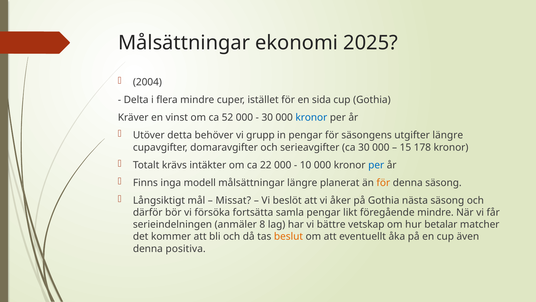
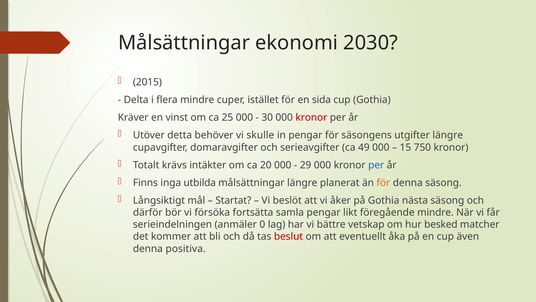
2025: 2025 -> 2030
2004: 2004 -> 2015
52: 52 -> 25
kronor at (311, 117) colour: blue -> red
grupp: grupp -> skulle
ca 30: 30 -> 49
178: 178 -> 750
22: 22 -> 20
10: 10 -> 29
modell: modell -> utbilda
Missat: Missat -> Startat
8: 8 -> 0
betalar: betalar -> besked
beslut colour: orange -> red
